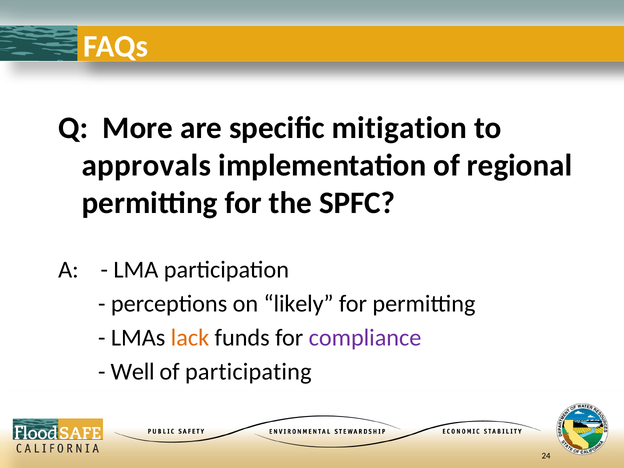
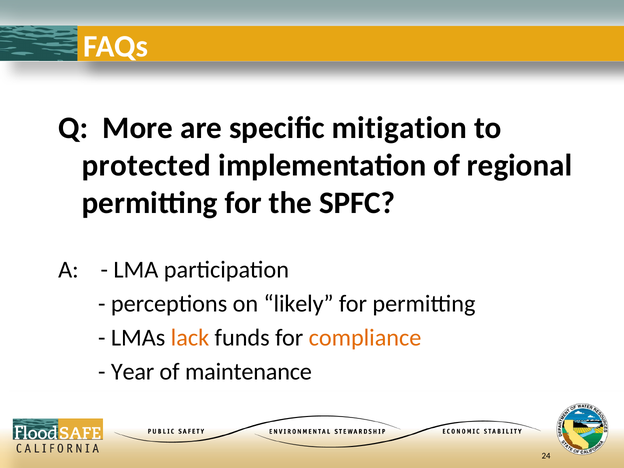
approvals: approvals -> protected
compliance colour: purple -> orange
Well: Well -> Year
participating: participating -> maintenance
